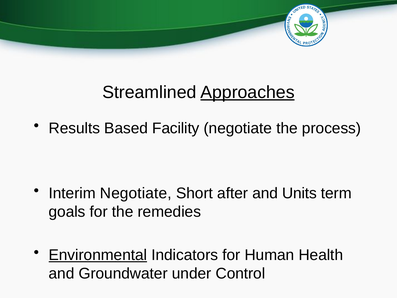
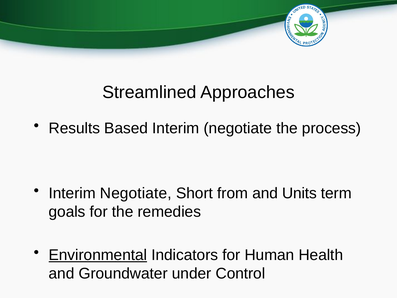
Approaches underline: present -> none
Based Facility: Facility -> Interim
after: after -> from
